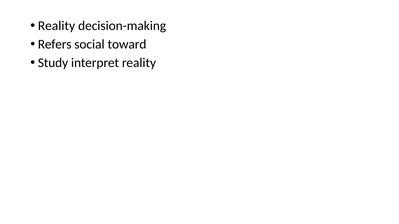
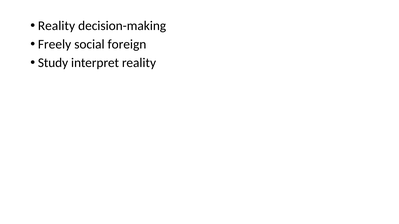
Refers: Refers -> Freely
toward: toward -> foreign
